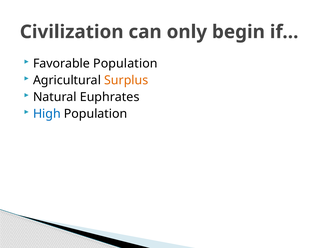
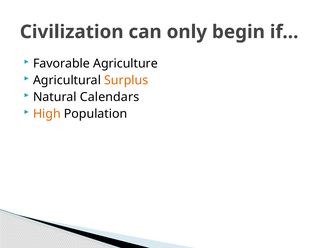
Favorable Population: Population -> Agriculture
Euphrates: Euphrates -> Calendars
High colour: blue -> orange
